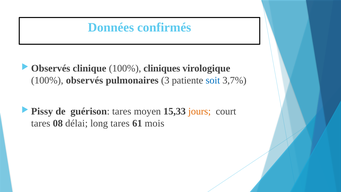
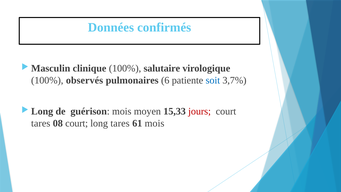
Observés at (51, 68): Observés -> Masculin
cliniques: cliniques -> salutaire
3: 3 -> 6
Pissy at (42, 111): Pissy -> Long
guérison tares: tares -> mois
jours colour: orange -> red
08 délai: délai -> court
